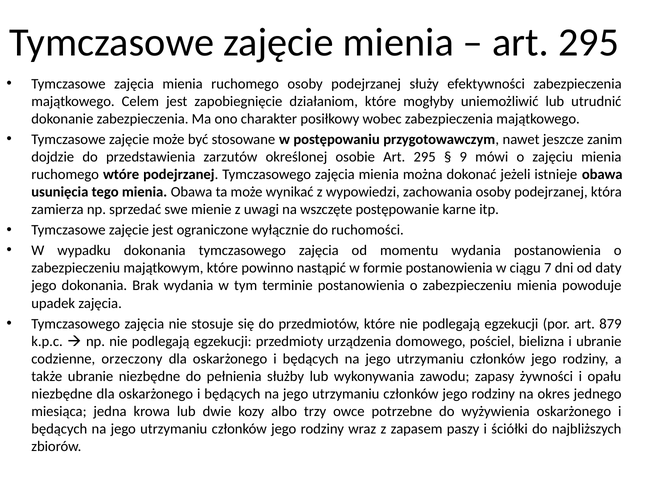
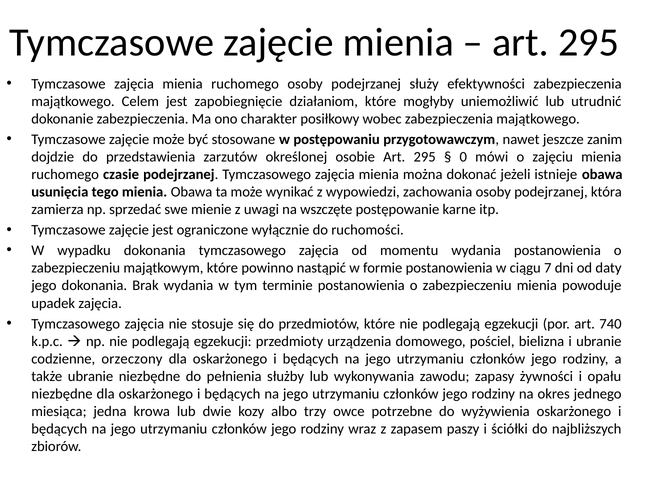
9: 9 -> 0
wtóre: wtóre -> czasie
879: 879 -> 740
